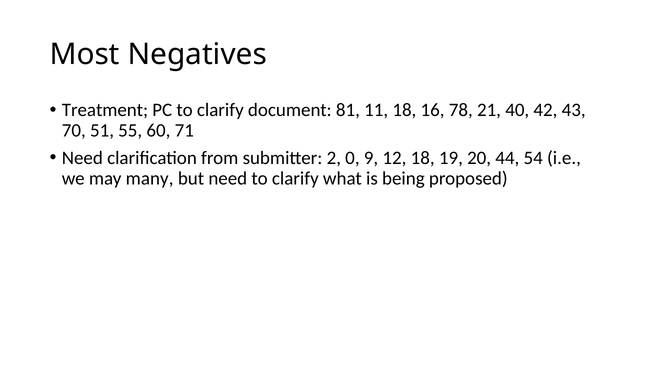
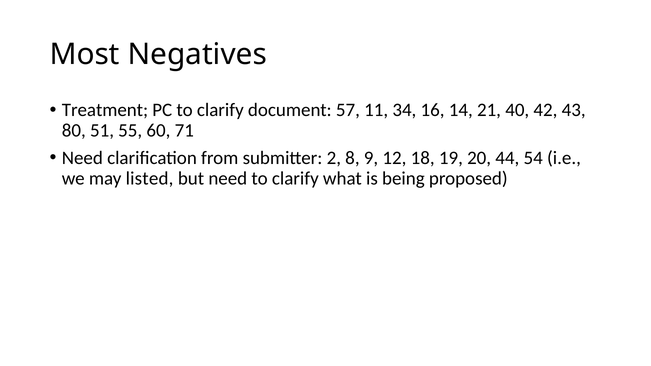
81: 81 -> 57
11 18: 18 -> 34
78: 78 -> 14
70: 70 -> 80
0: 0 -> 8
many: many -> listed
